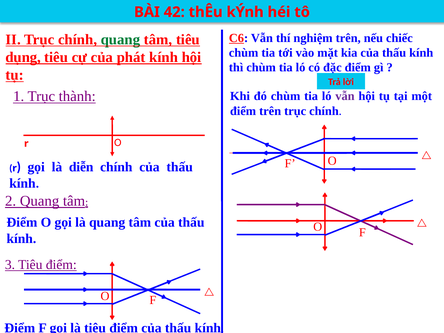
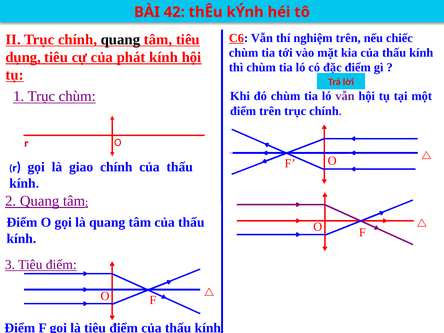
quang at (121, 40) colour: green -> black
Trục thành: thành -> chùm
diễn: diễn -> giao
